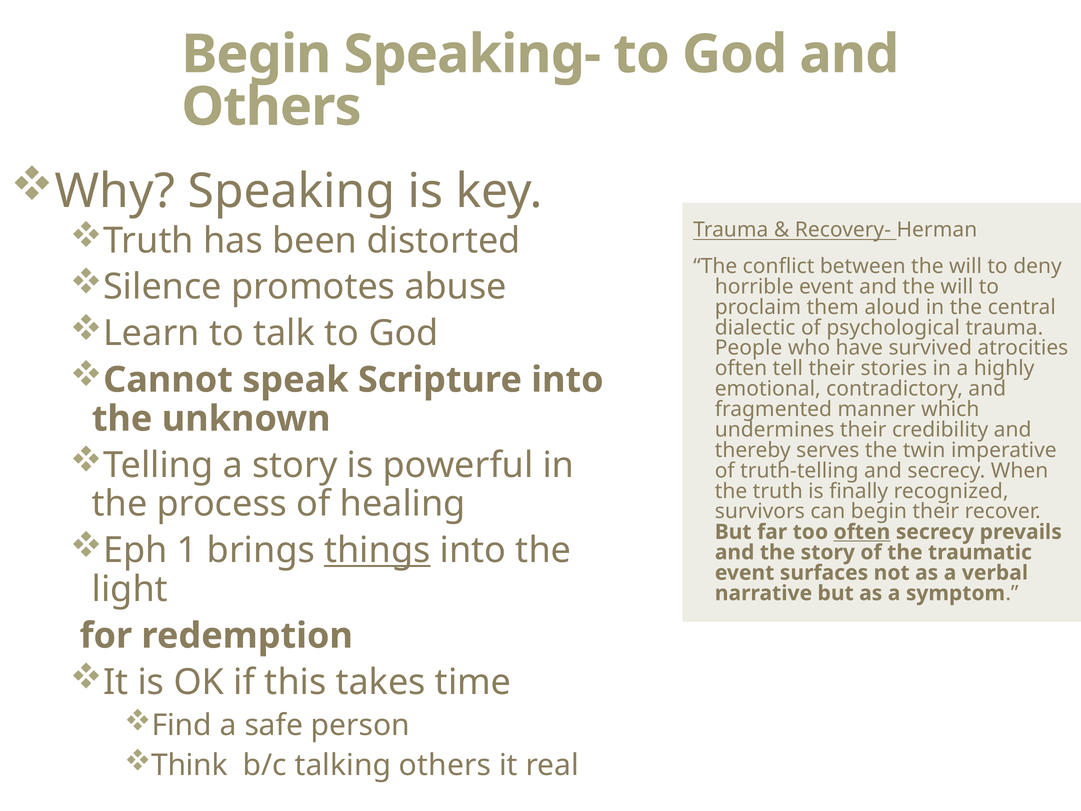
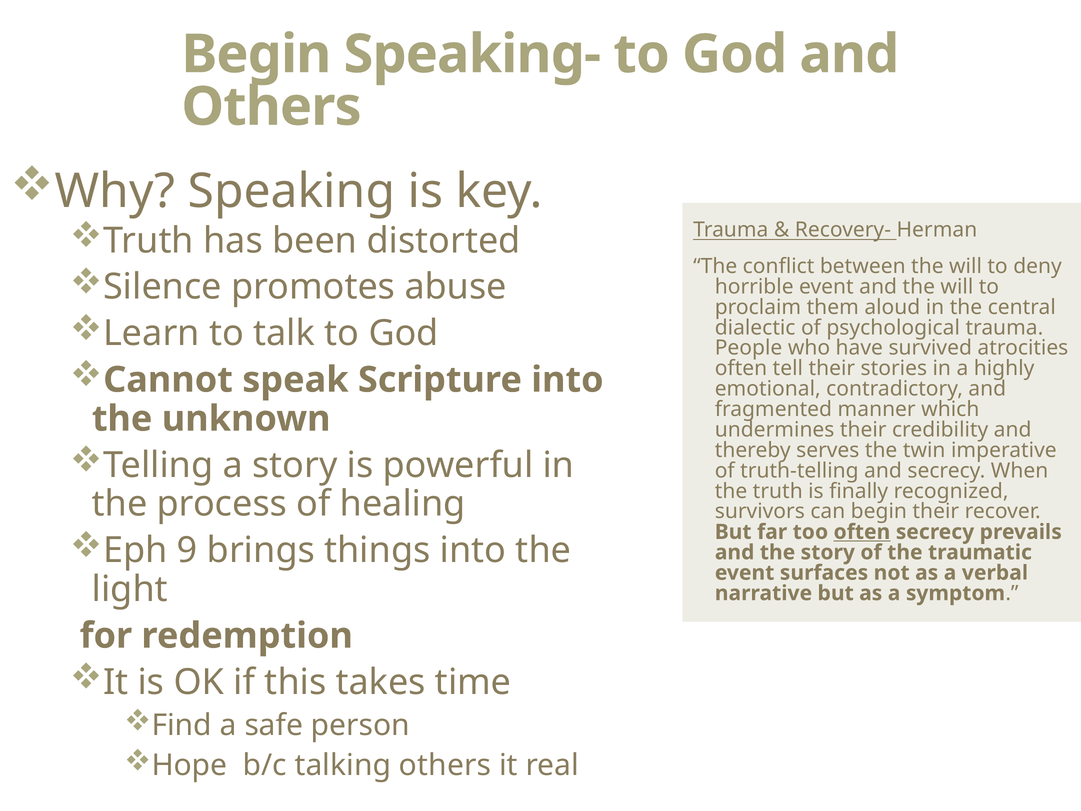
1: 1 -> 9
things underline: present -> none
Think: Think -> Hope
